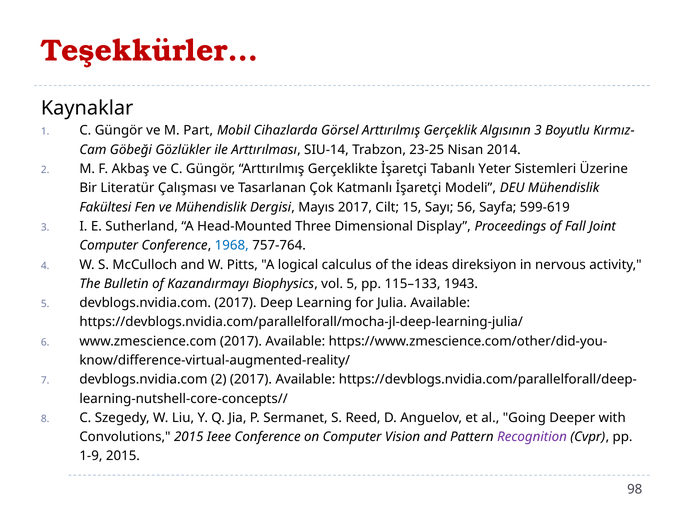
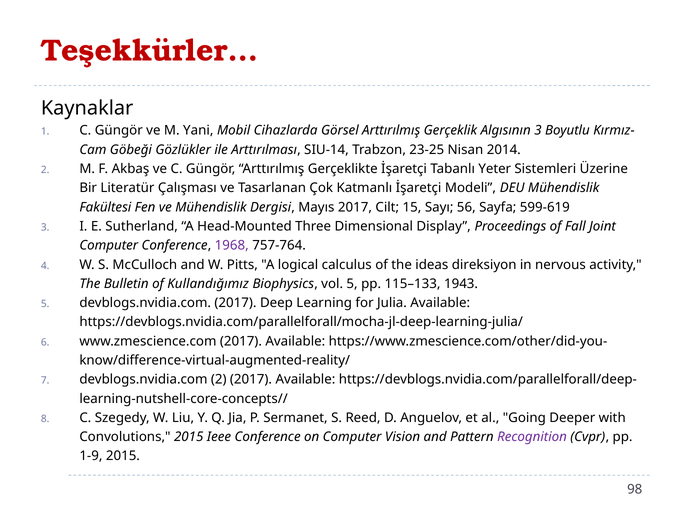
Part: Part -> Yani
1968 colour: blue -> purple
Kazandırmayı: Kazandırmayı -> Kullandığımız
